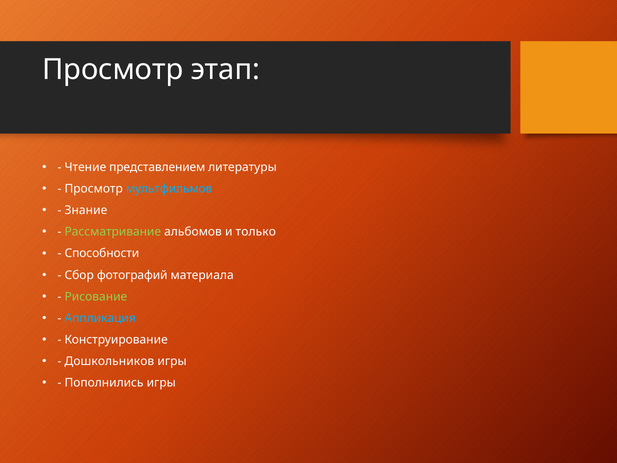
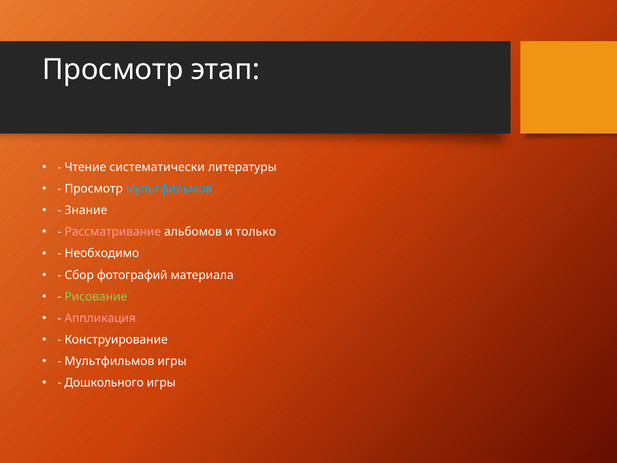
представлением: представлением -> систематически
Рассматривание colour: light green -> pink
Способности: Способности -> Необходимо
Аппликация colour: light blue -> pink
Дошкольников at (109, 361): Дошкольников -> Мультфильмов
Пополнились: Пополнились -> Дошкольного
